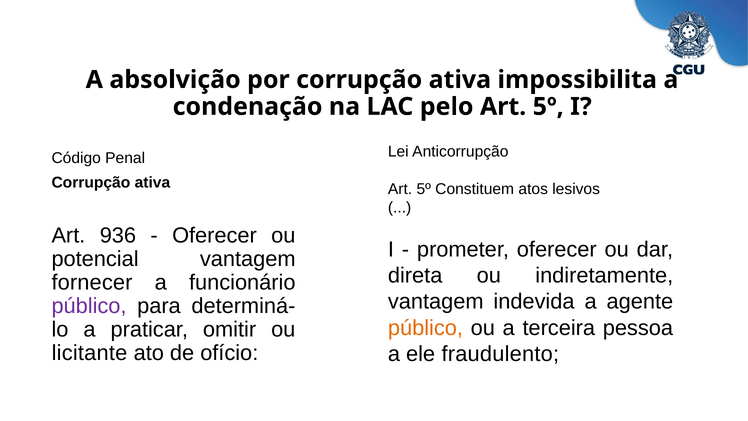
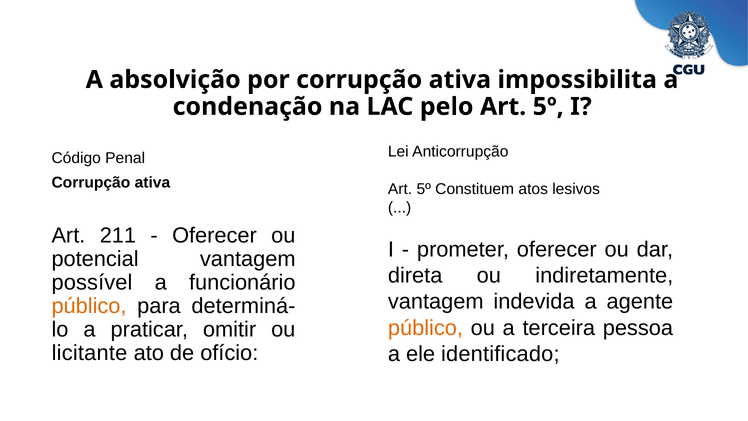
936: 936 -> 211
fornecer: fornecer -> possível
público at (89, 306) colour: purple -> orange
fraudulento: fraudulento -> identificado
